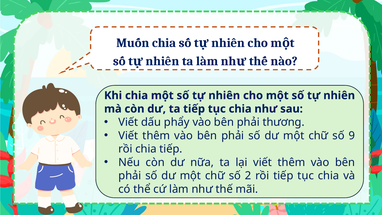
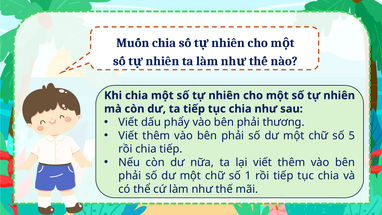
9: 9 -> 5
2: 2 -> 1
